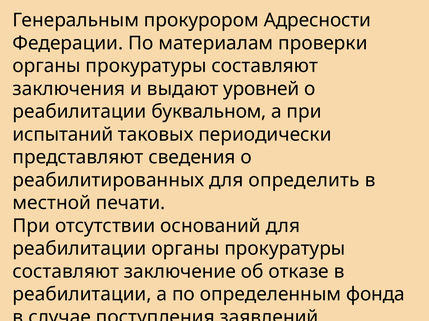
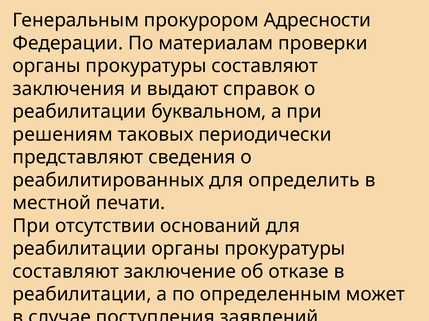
уровней: уровней -> справок
испытаний: испытаний -> решениям
фонда: фонда -> может
